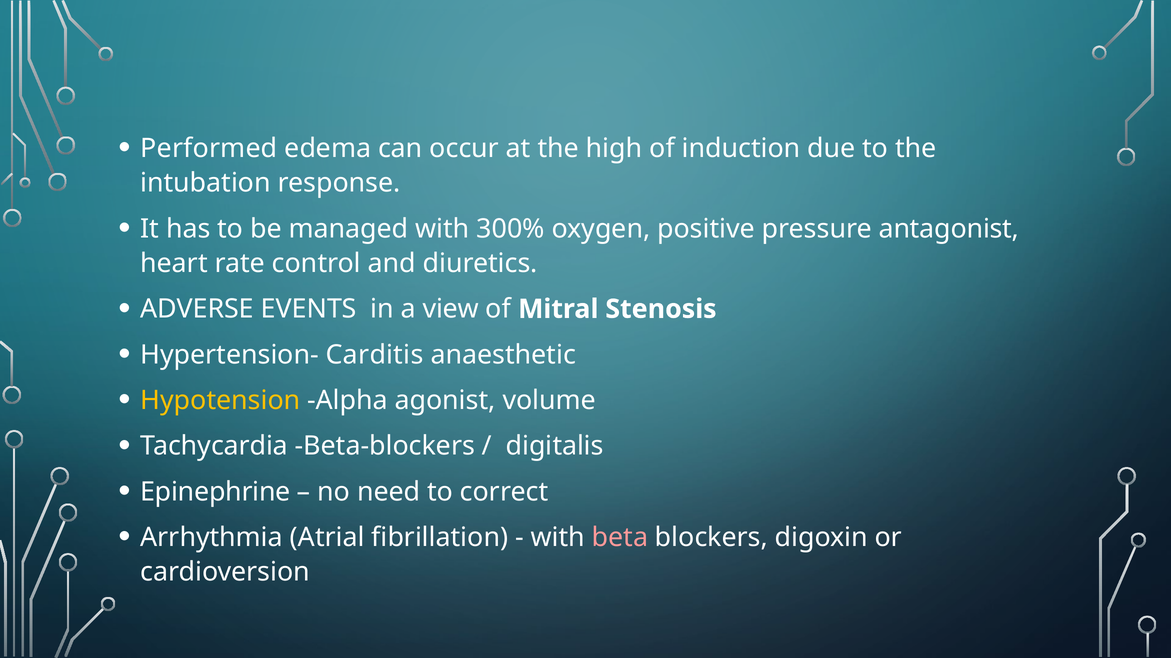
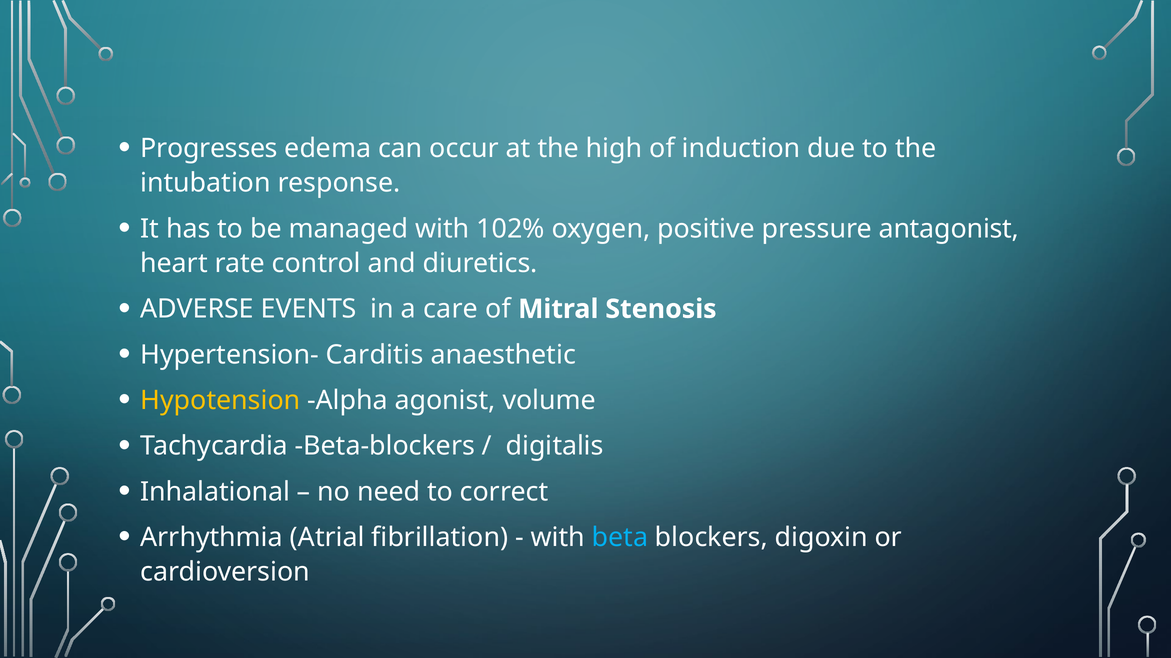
Performed: Performed -> Progresses
300%: 300% -> 102%
view: view -> care
Epinephrine: Epinephrine -> Inhalational
beta colour: pink -> light blue
